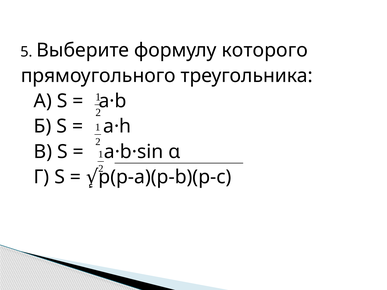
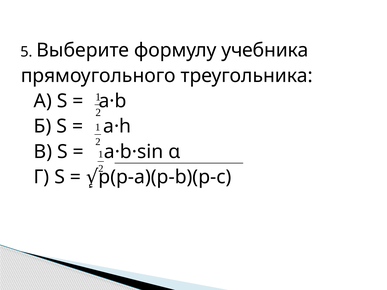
которого: которого -> учебника
